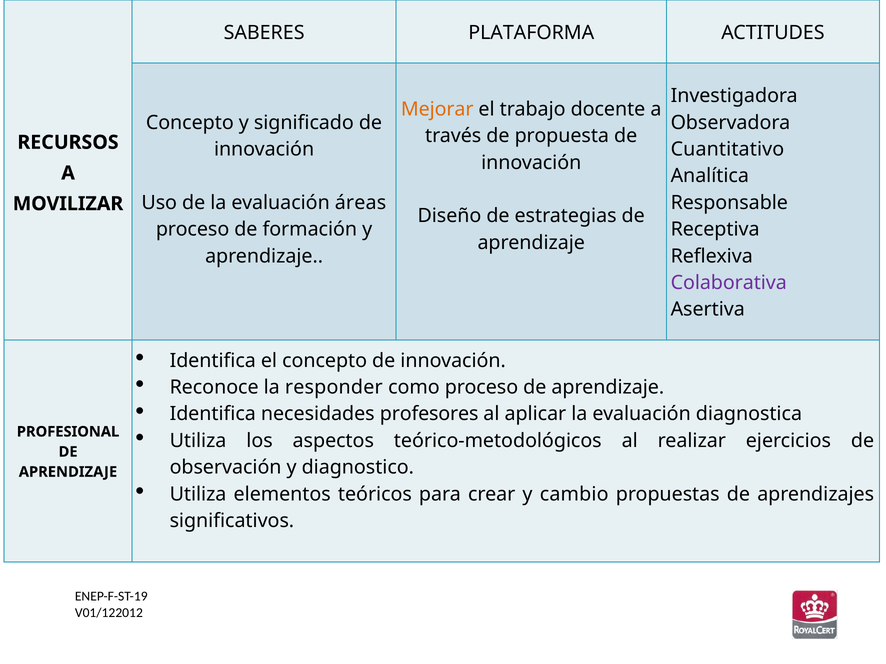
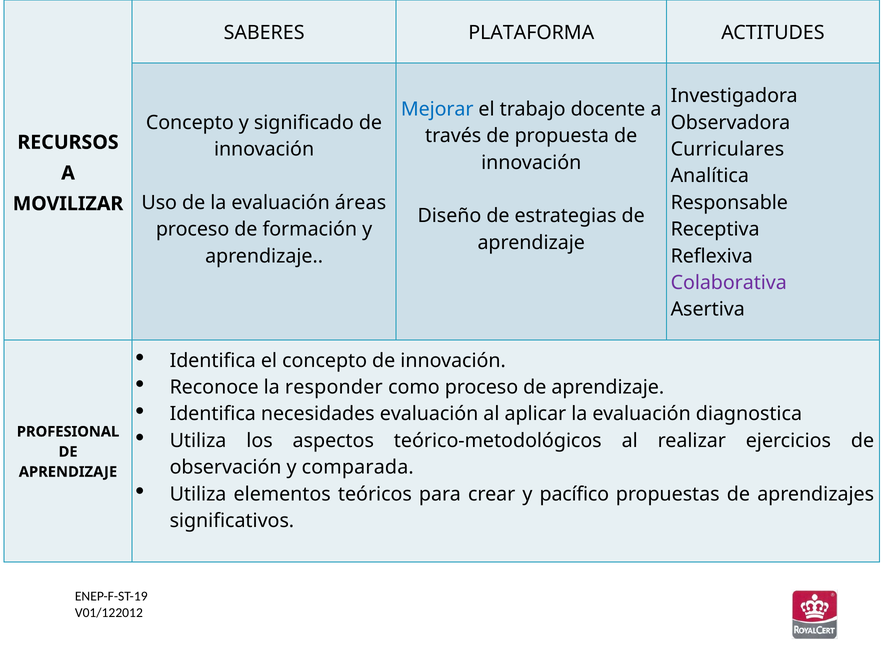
Mejorar colour: orange -> blue
Cuantitativo: Cuantitativo -> Curriculares
necesidades profesores: profesores -> evaluación
diagnostico: diagnostico -> comparada
cambio: cambio -> pacífico
